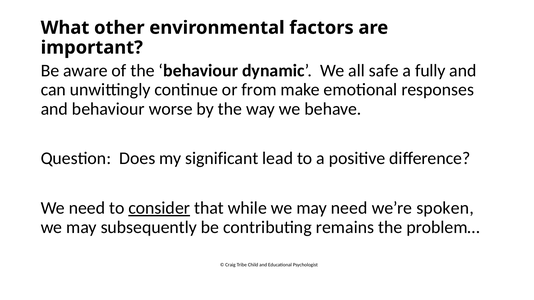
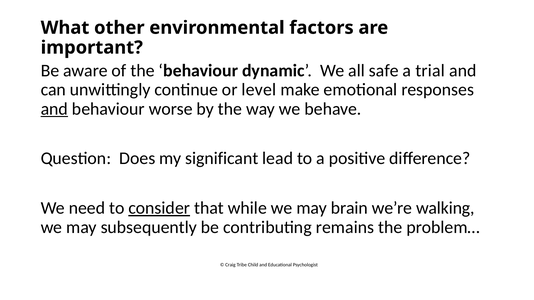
fully: fully -> trial
from: from -> level
and at (54, 109) underline: none -> present
may need: need -> brain
spoken: spoken -> walking
